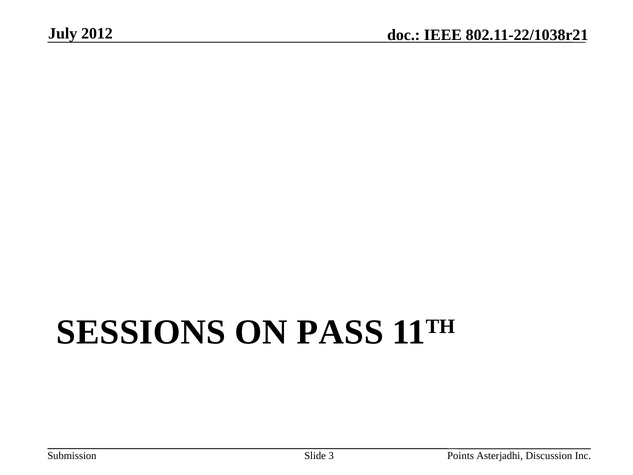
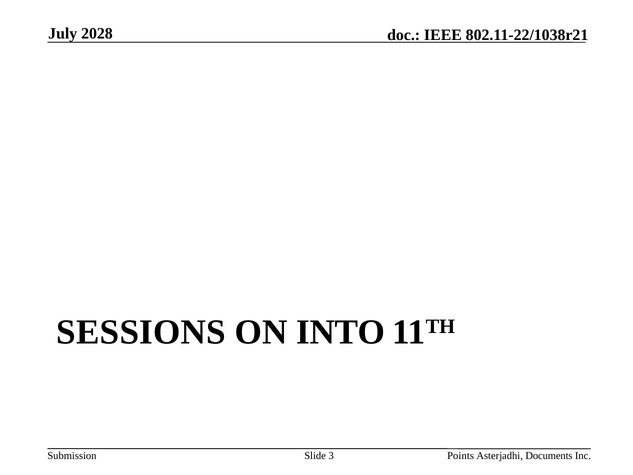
2012: 2012 -> 2028
PASS: PASS -> INTO
Discussion: Discussion -> Documents
